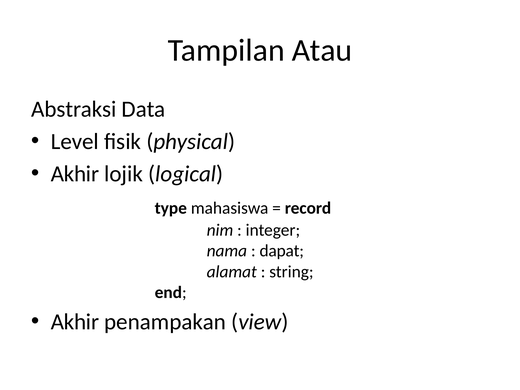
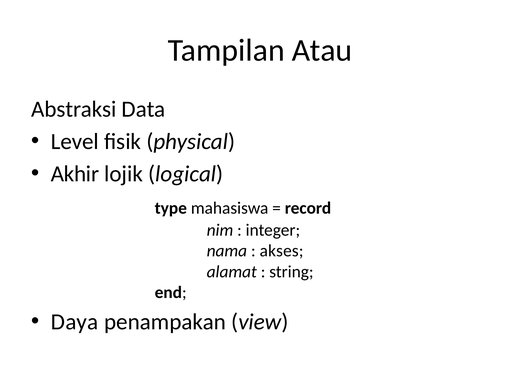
dapat: dapat -> akses
Akhir at (75, 322): Akhir -> Daya
